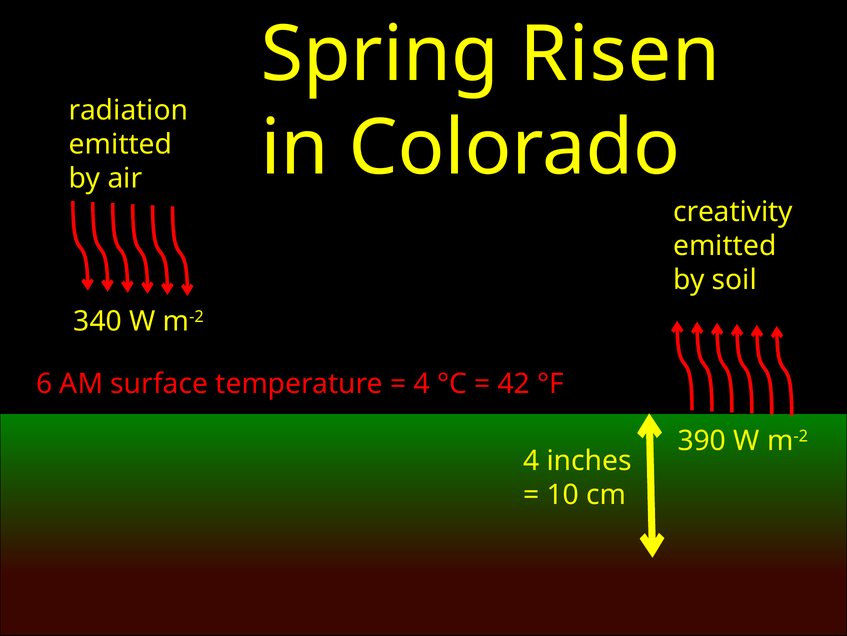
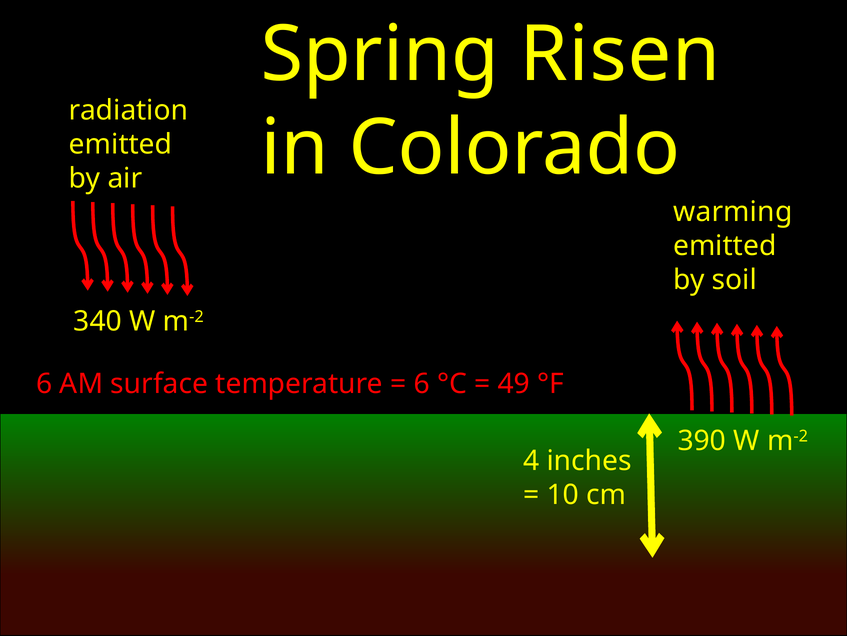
creativity: creativity -> warming
4 at (422, 384): 4 -> 6
42: 42 -> 49
